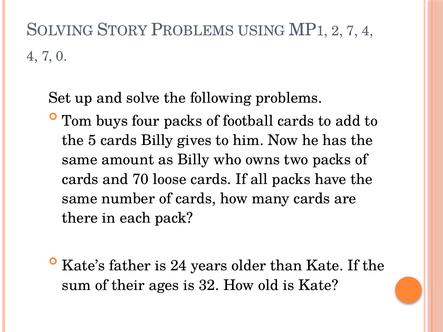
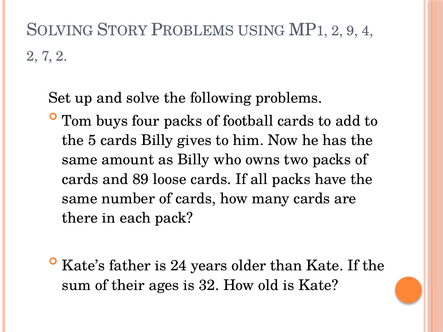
2 7: 7 -> 9
4 at (32, 56): 4 -> 2
7 0: 0 -> 2
70: 70 -> 89
